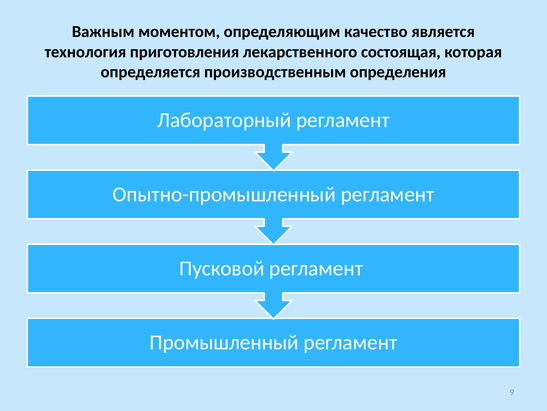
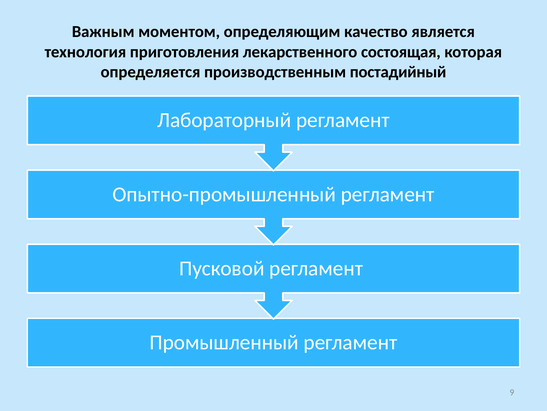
определения: определения -> постадийный
